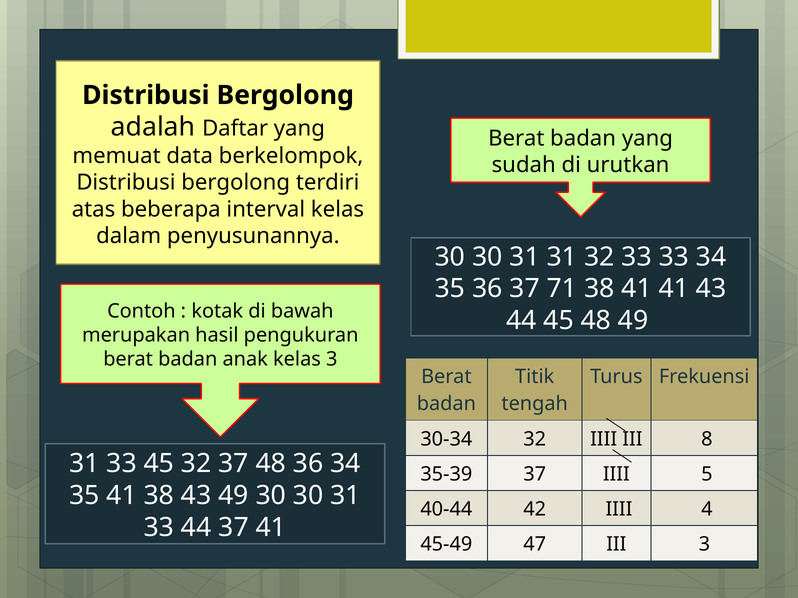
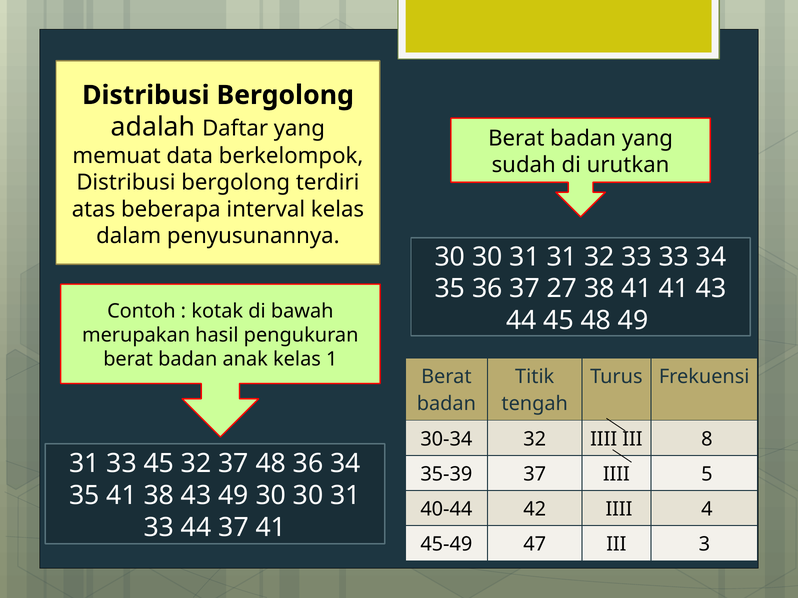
71: 71 -> 27
kelas 3: 3 -> 1
